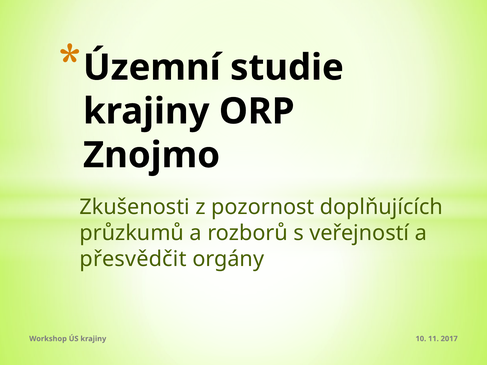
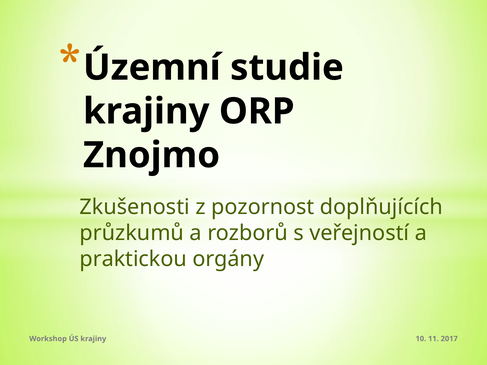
přesvědčit: přesvědčit -> praktickou
